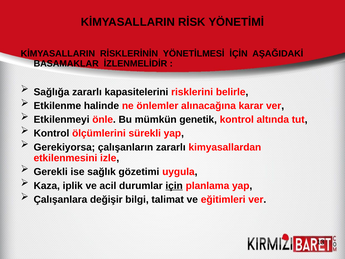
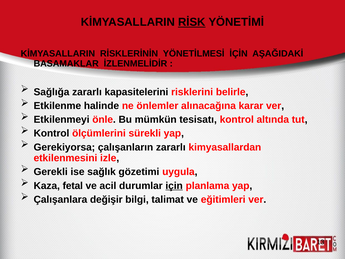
RİSK underline: none -> present
genetik: genetik -> tesisatı
iplik: iplik -> fetal
